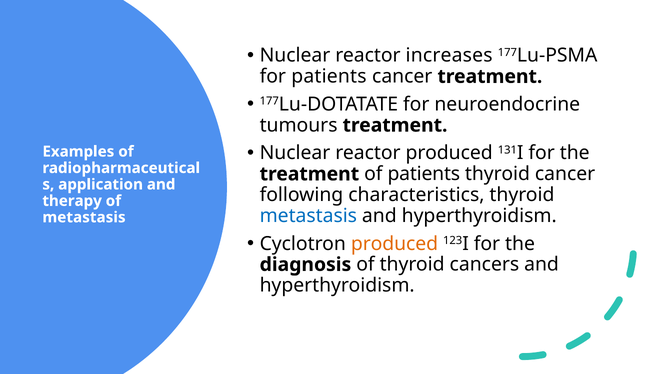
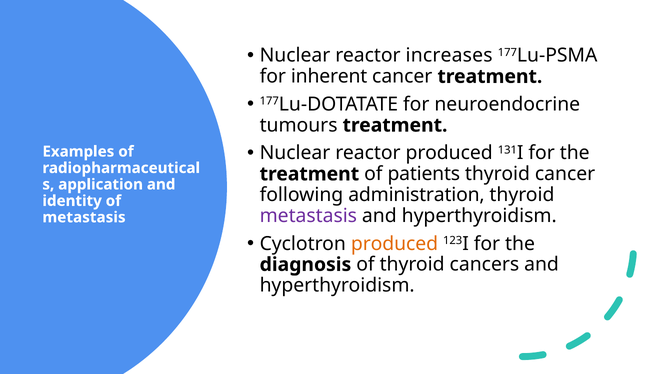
for patients: patients -> inherent
characteristics: characteristics -> administration
therapy: therapy -> identity
metastasis at (308, 216) colour: blue -> purple
